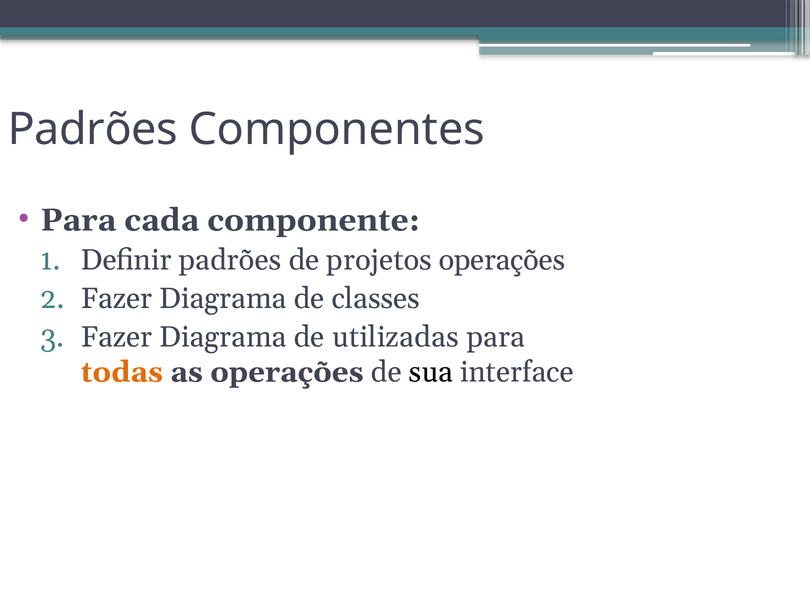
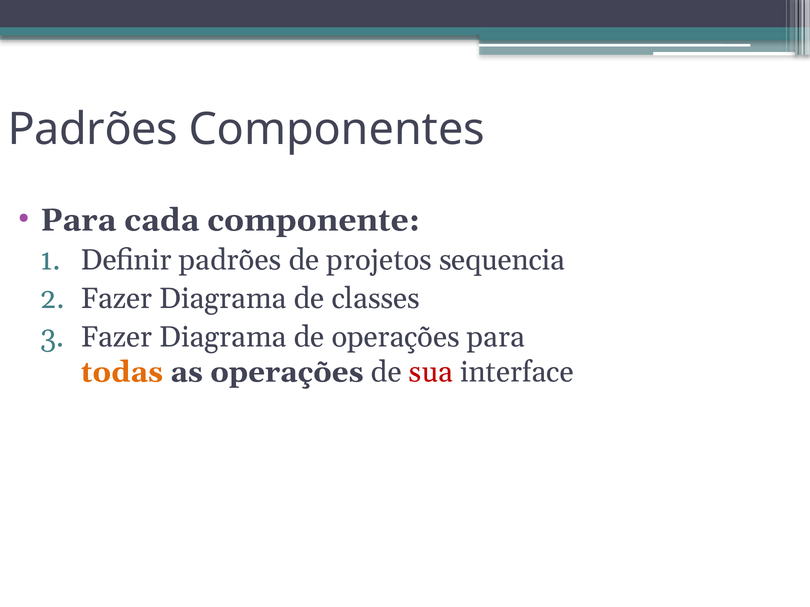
projetos operações: operações -> sequencia
de utilizadas: utilizadas -> operações
sua colour: black -> red
